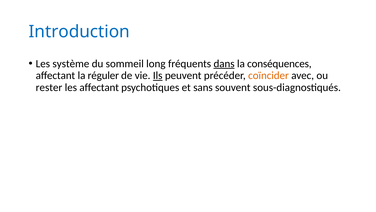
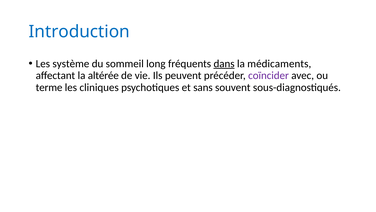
conséquences: conséquences -> médicaments
réguler: réguler -> altérée
Ils underline: present -> none
coïncider colour: orange -> purple
rester: rester -> terme
les affectant: affectant -> cliniques
